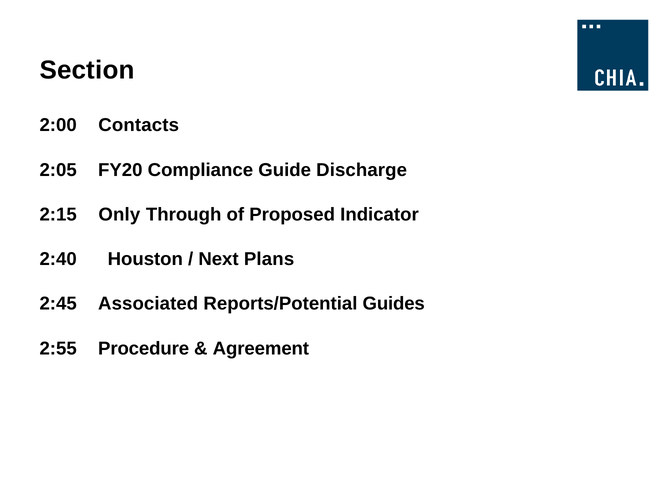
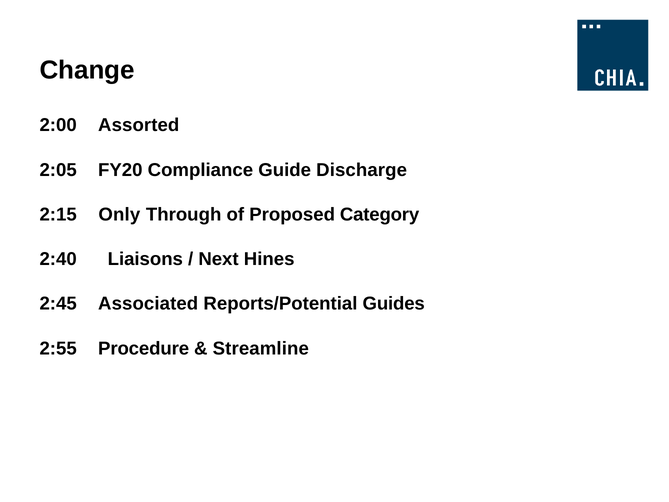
Section: Section -> Change
Contacts: Contacts -> Assorted
Indicator: Indicator -> Category
Houston: Houston -> Liaisons
Plans: Plans -> Hines
Agreement: Agreement -> Streamline
